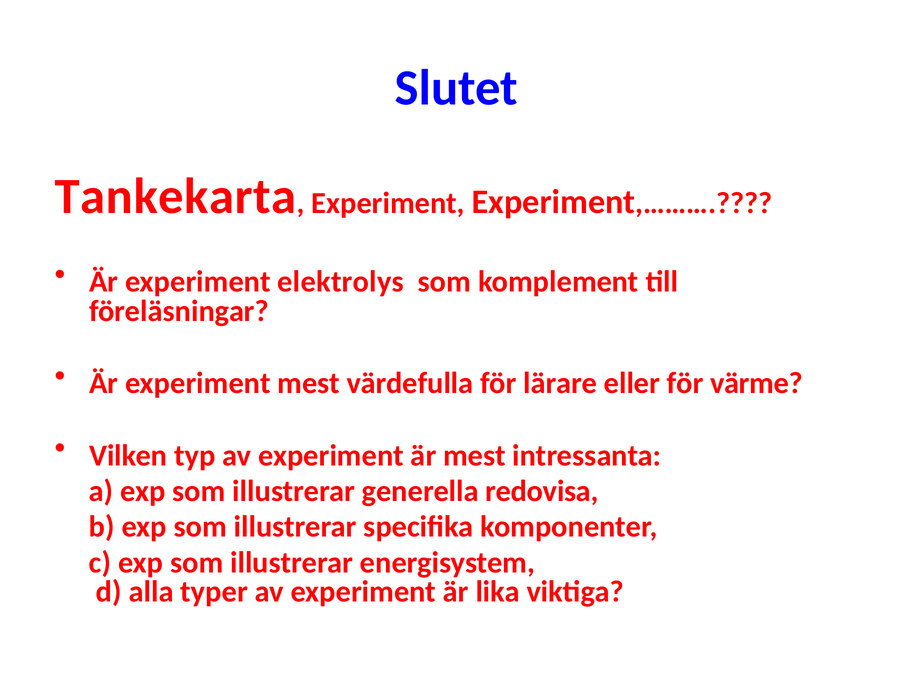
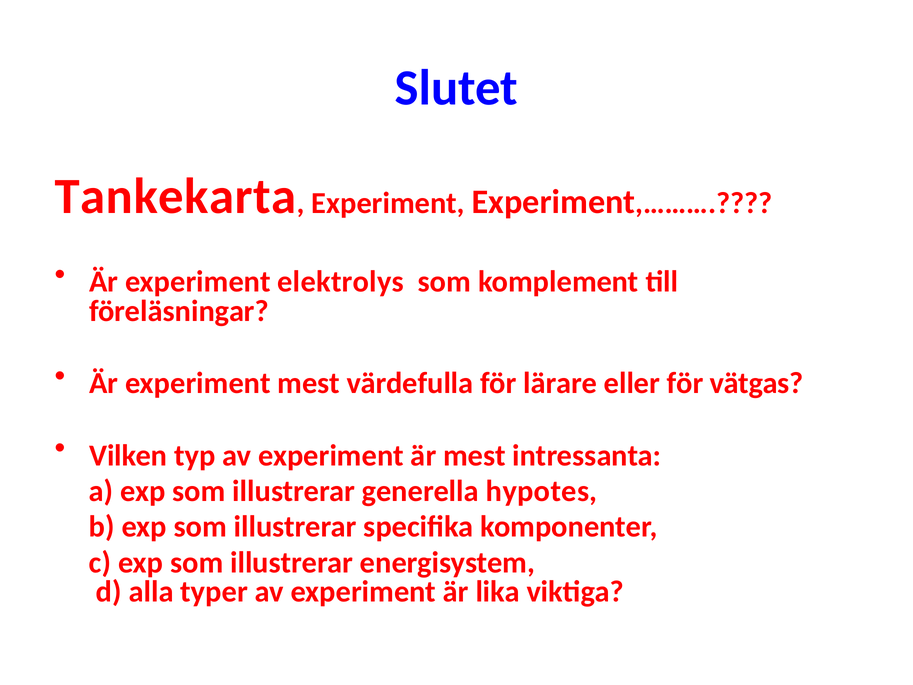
värme: värme -> vätgas
redovisa: redovisa -> hypotes
